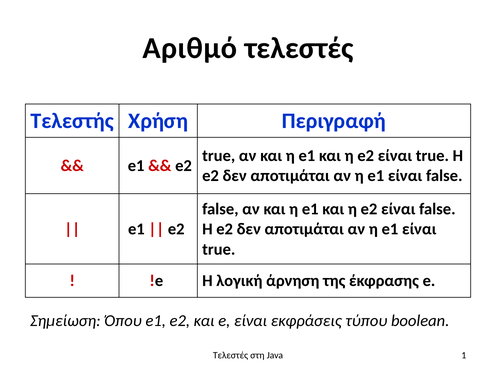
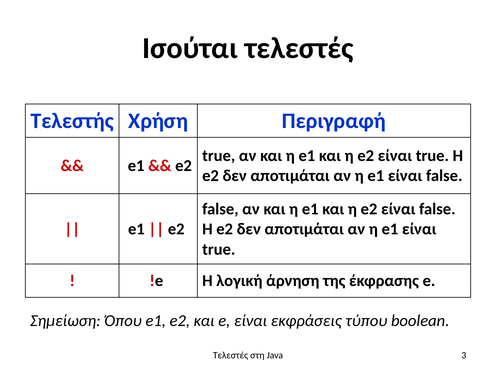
Αριθμό: Αριθμό -> Ισούται
1: 1 -> 3
